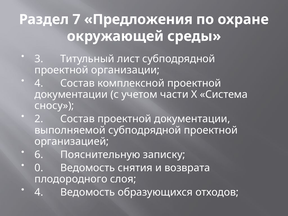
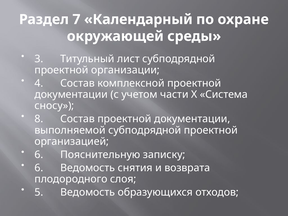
Предложения: Предложения -> Календарный
2: 2 -> 8
0 at (39, 168): 0 -> 6
4 at (39, 192): 4 -> 5
